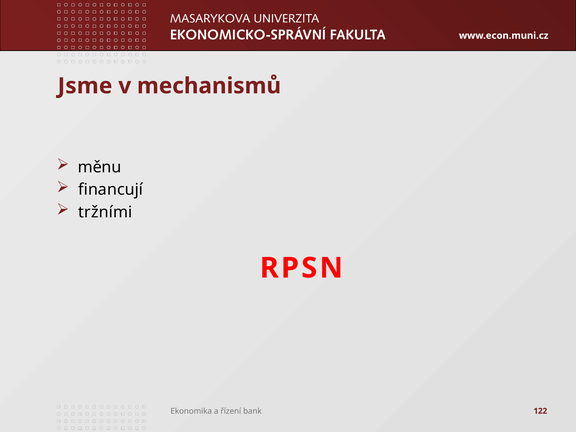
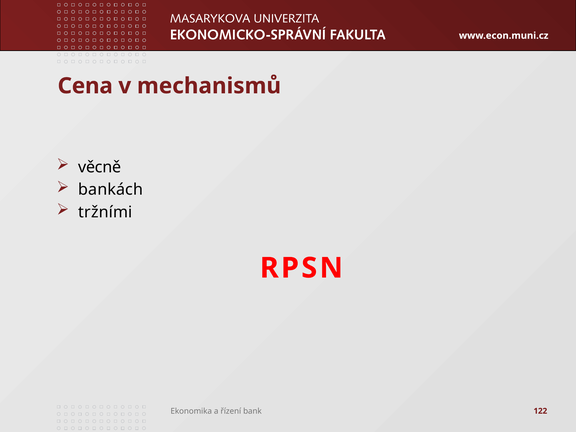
Jsme: Jsme -> Cena
měnu: měnu -> věcně
financují: financují -> bankách
